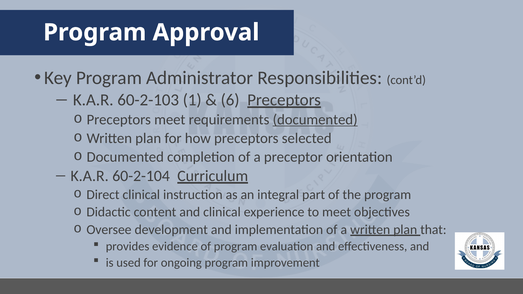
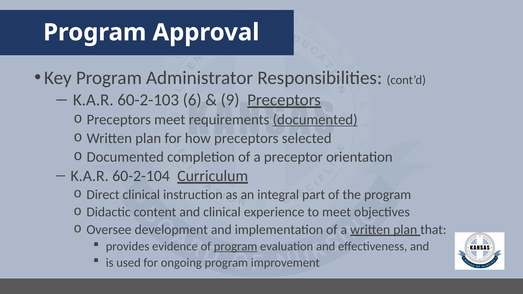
1: 1 -> 6
6: 6 -> 9
program at (236, 247) underline: none -> present
